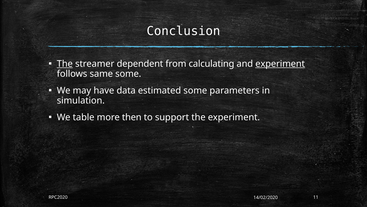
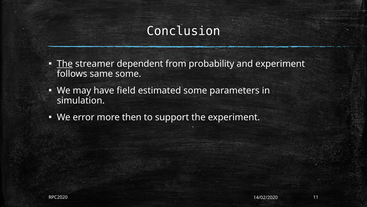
calculating: calculating -> probability
experiment at (280, 64) underline: present -> none
data: data -> field
table: table -> error
